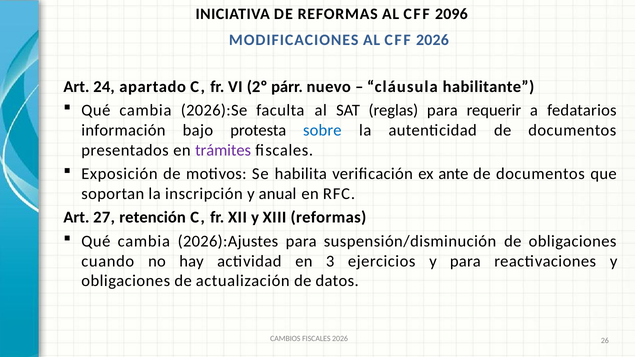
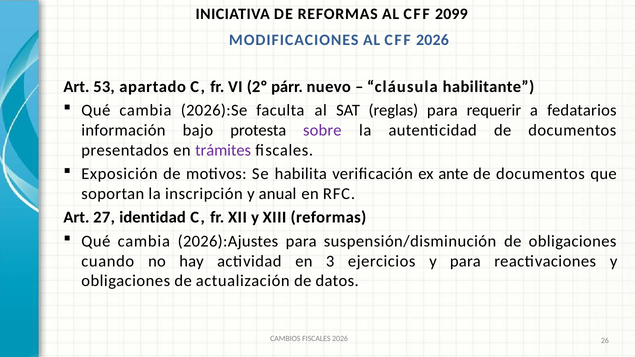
2096: 2096 -> 2099
24: 24 -> 53
sobre colour: blue -> purple
retención: retención -> identidad
